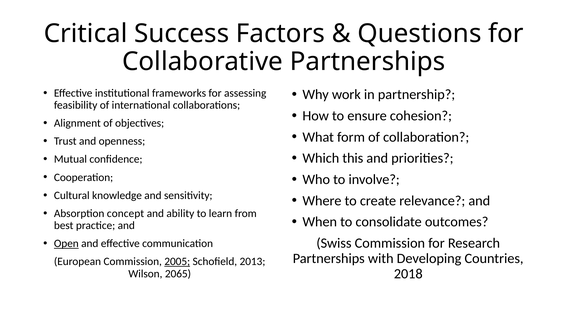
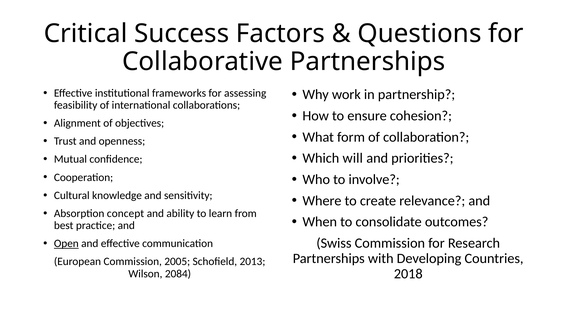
this: this -> will
2005 underline: present -> none
2065: 2065 -> 2084
